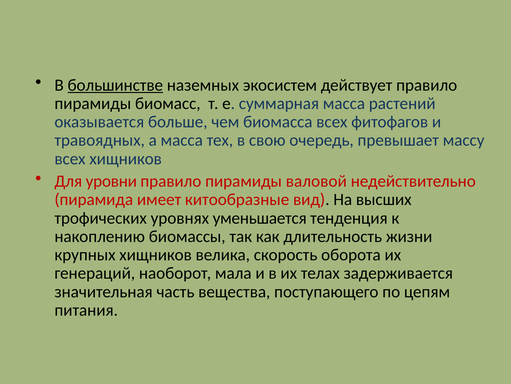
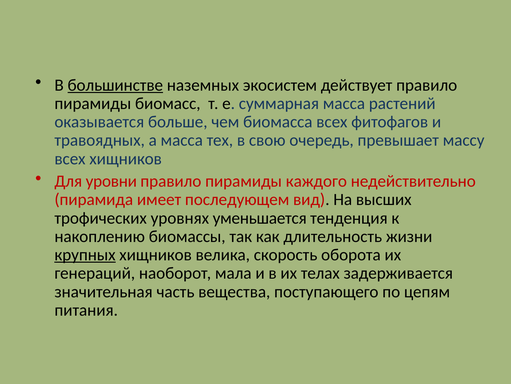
валовой: валовой -> каждого
китообразные: китообразные -> последующем
крупных underline: none -> present
